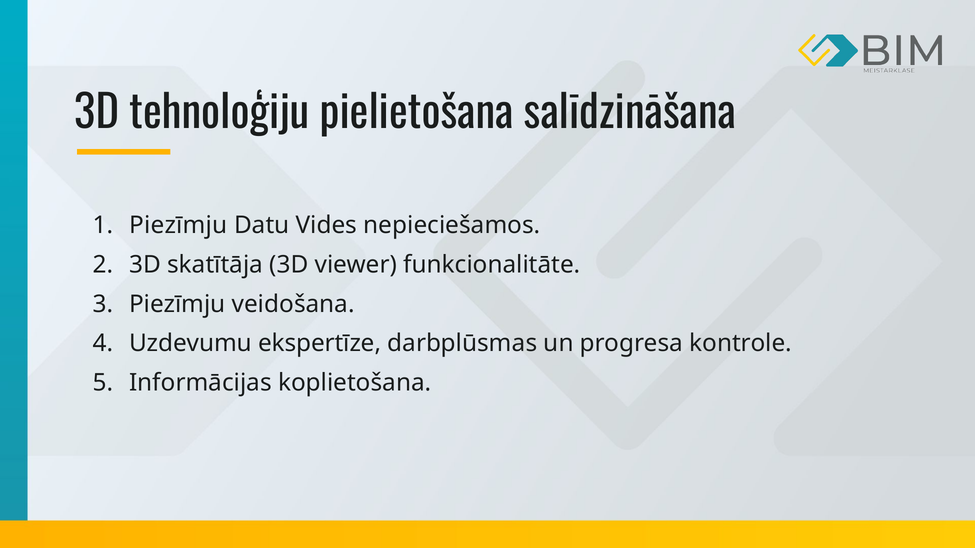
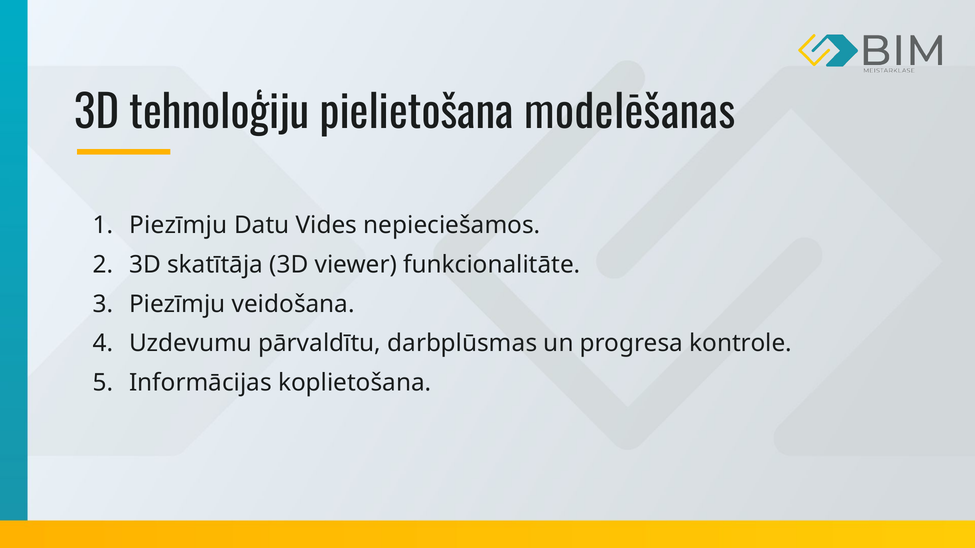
salīdzināšana: salīdzināšana -> modelēšanas
ekspertīze: ekspertīze -> pārvaldītu
